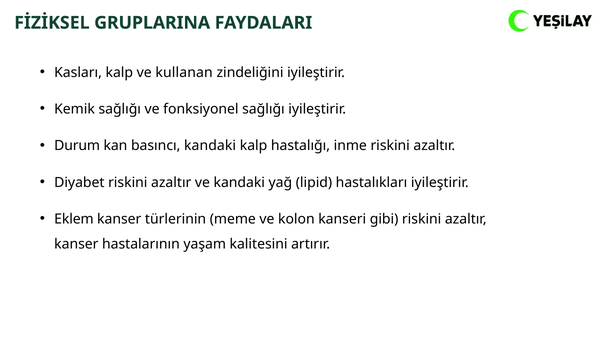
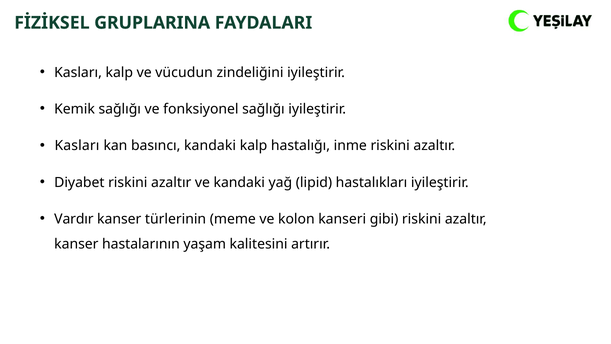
kullanan: kullanan -> vücudun
Durum at (77, 146): Durum -> Kasları
Eklem: Eklem -> Vardır
